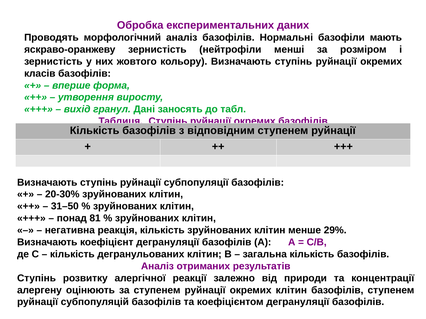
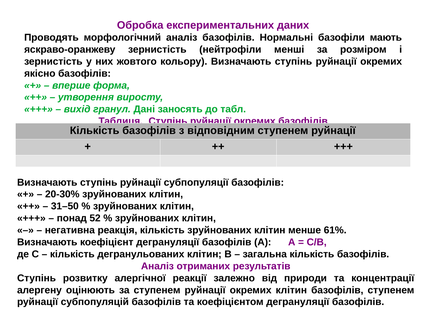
класів: класів -> якісно
81: 81 -> 52
29%: 29% -> 61%
